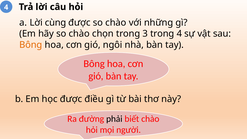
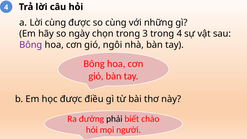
được so chào: chào -> cùng
hãy so chào: chào -> ngày
Bông at (31, 45) colour: orange -> purple
